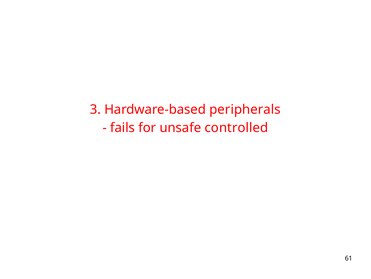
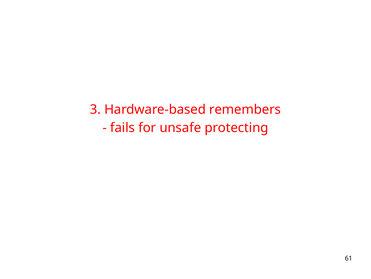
peripherals: peripherals -> remembers
controlled: controlled -> protecting
